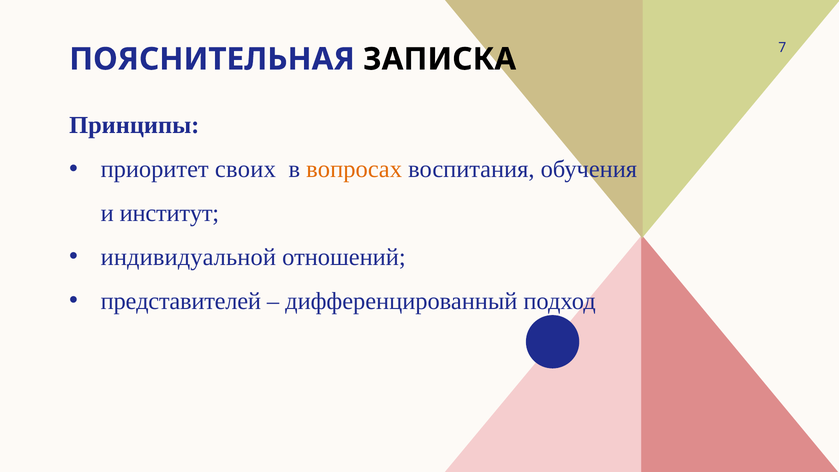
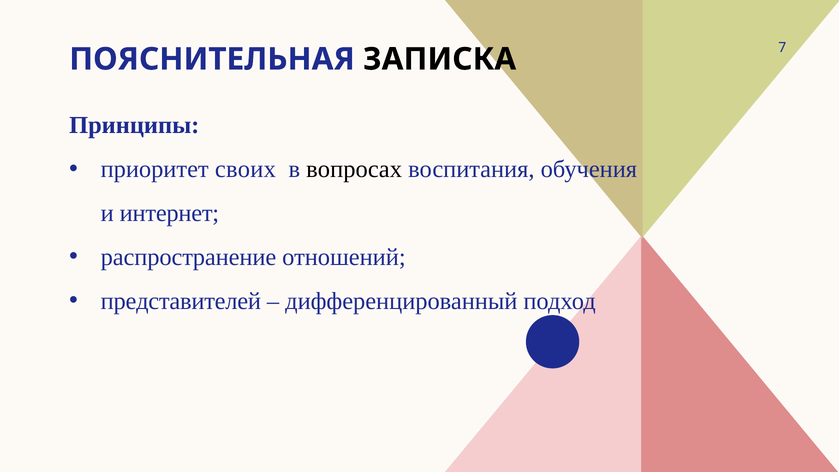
вопросах colour: orange -> black
институт: институт -> интернет
индивидуальной: индивидуальной -> распространение
